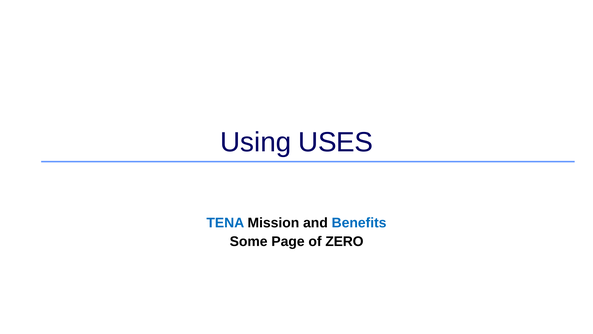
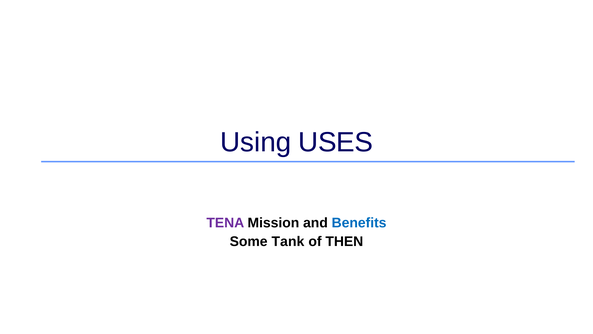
TENA colour: blue -> purple
Page: Page -> Tank
ZERO: ZERO -> THEN
